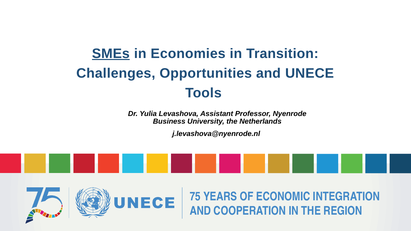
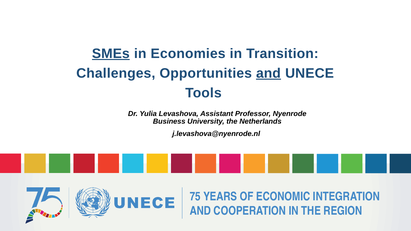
and at (268, 73) underline: none -> present
